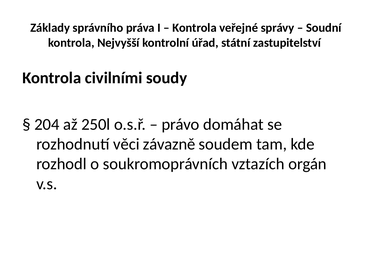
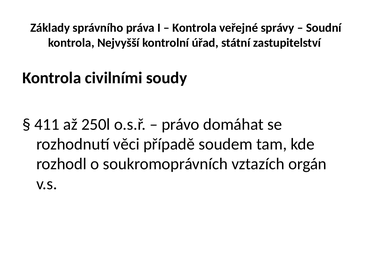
204: 204 -> 411
závazně: závazně -> případě
